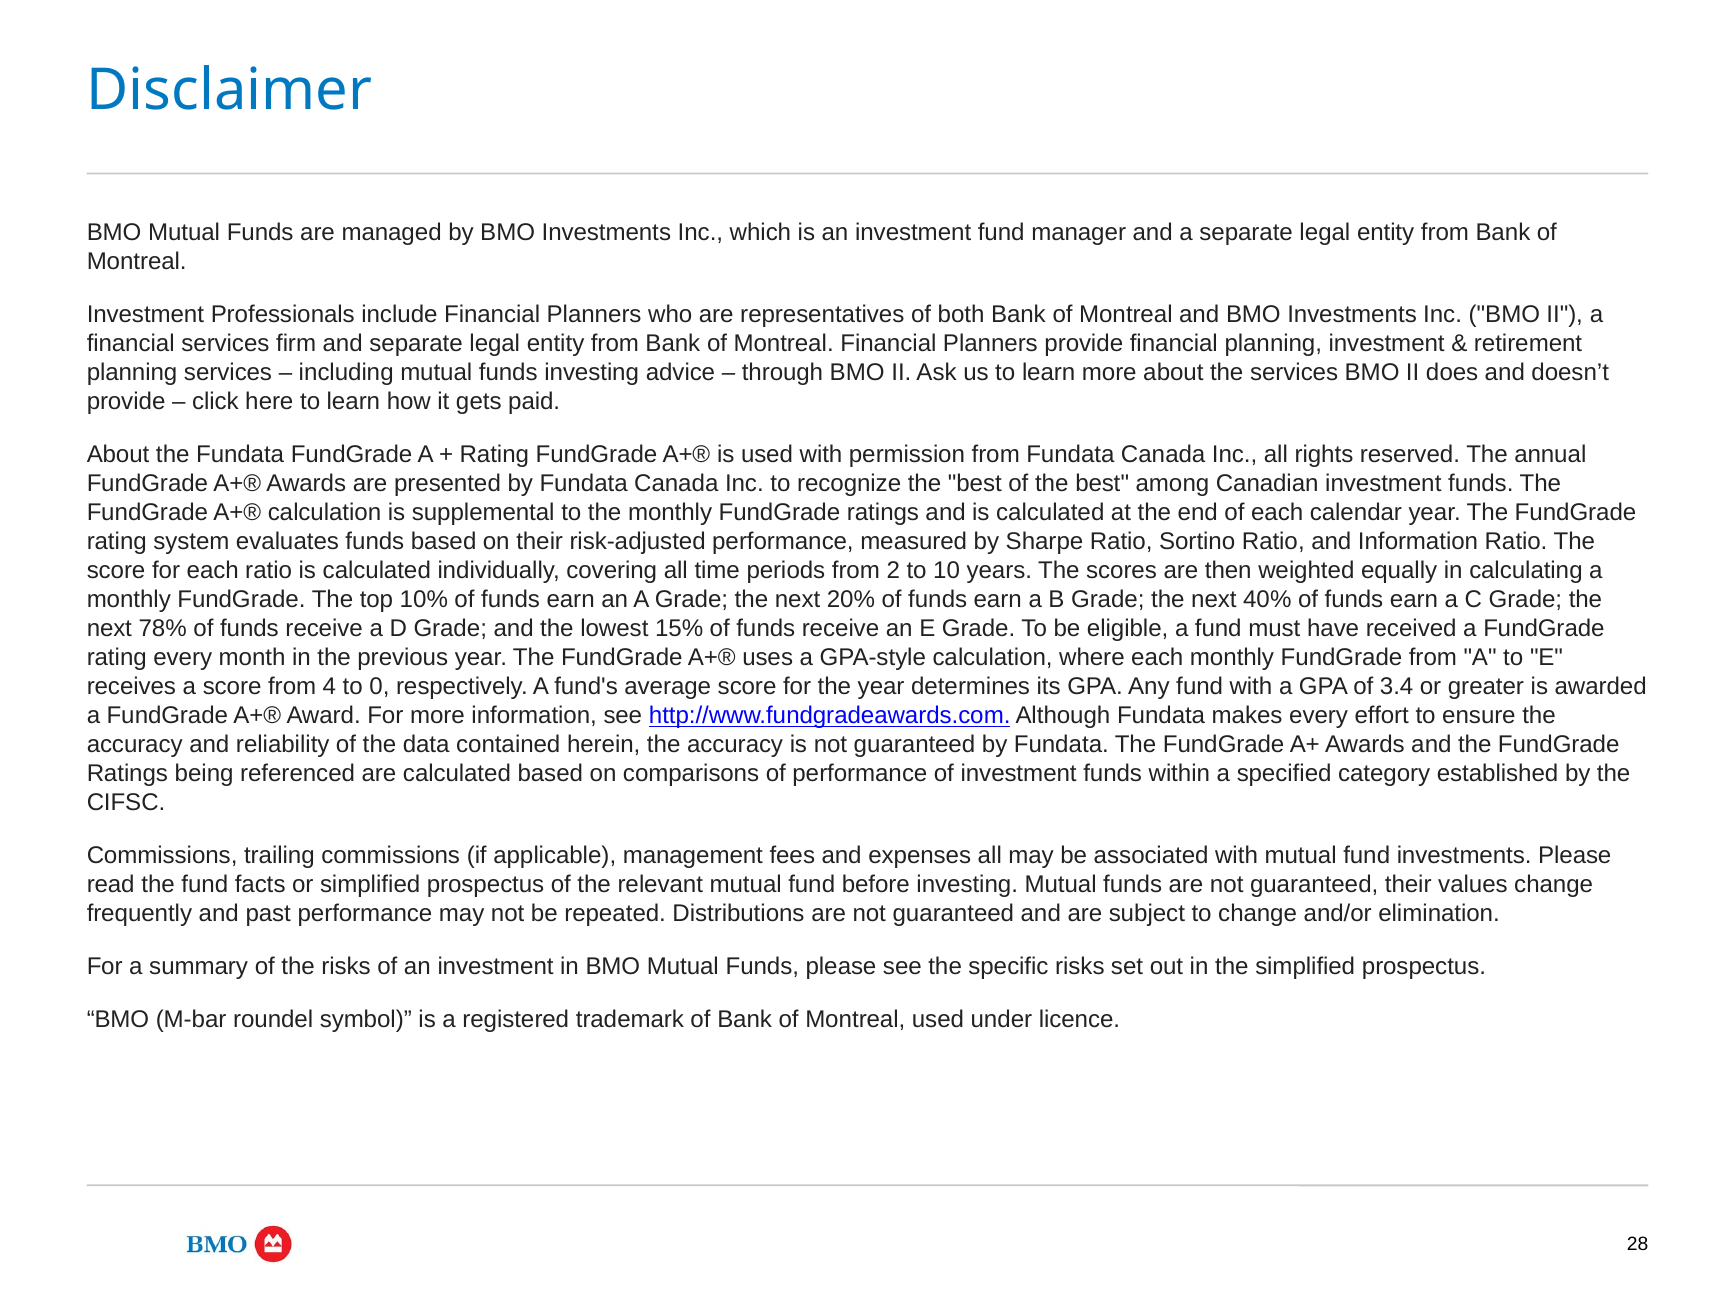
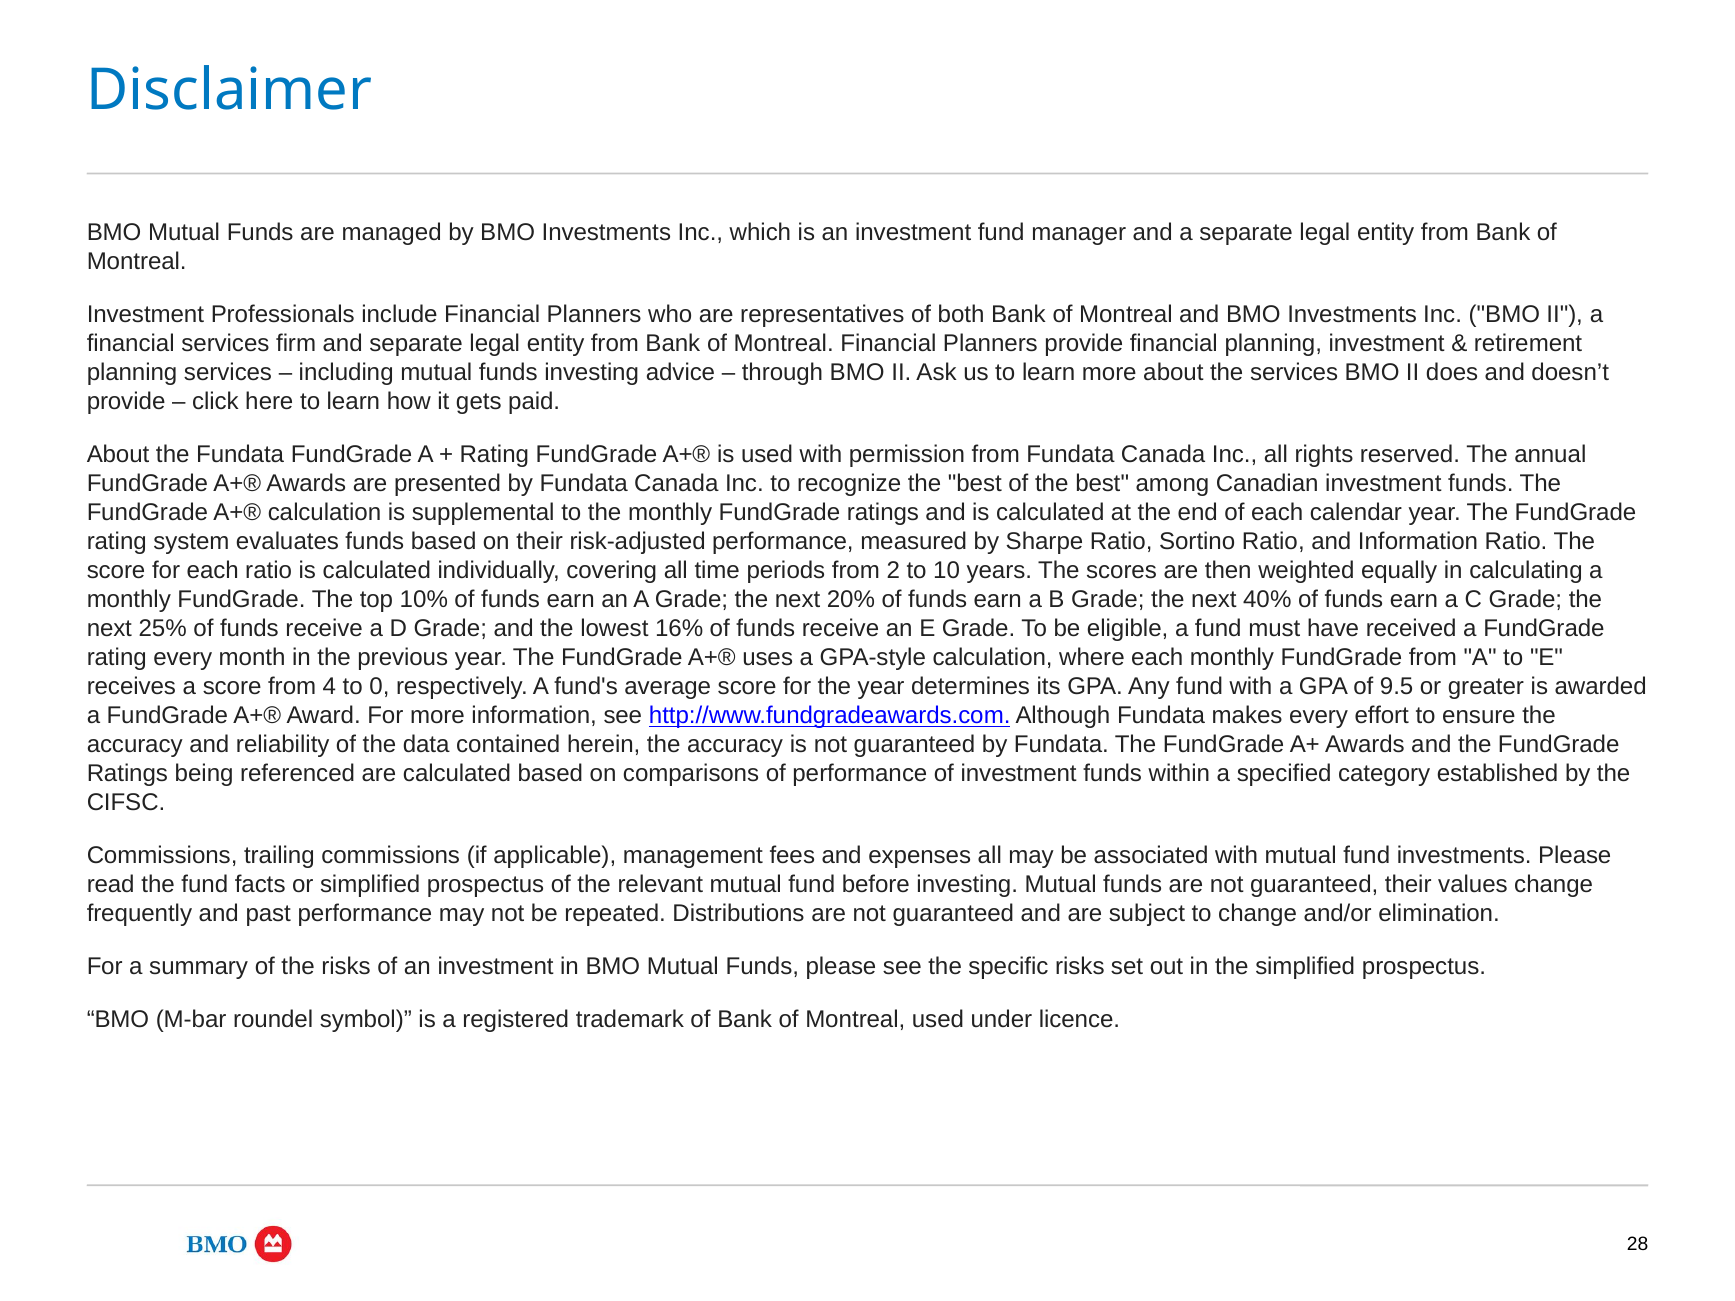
78%: 78% -> 25%
15%: 15% -> 16%
3.4: 3.4 -> 9.5
